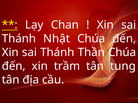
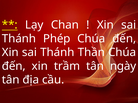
Nhật: Nhật -> Phép
tụng: tụng -> ngày
